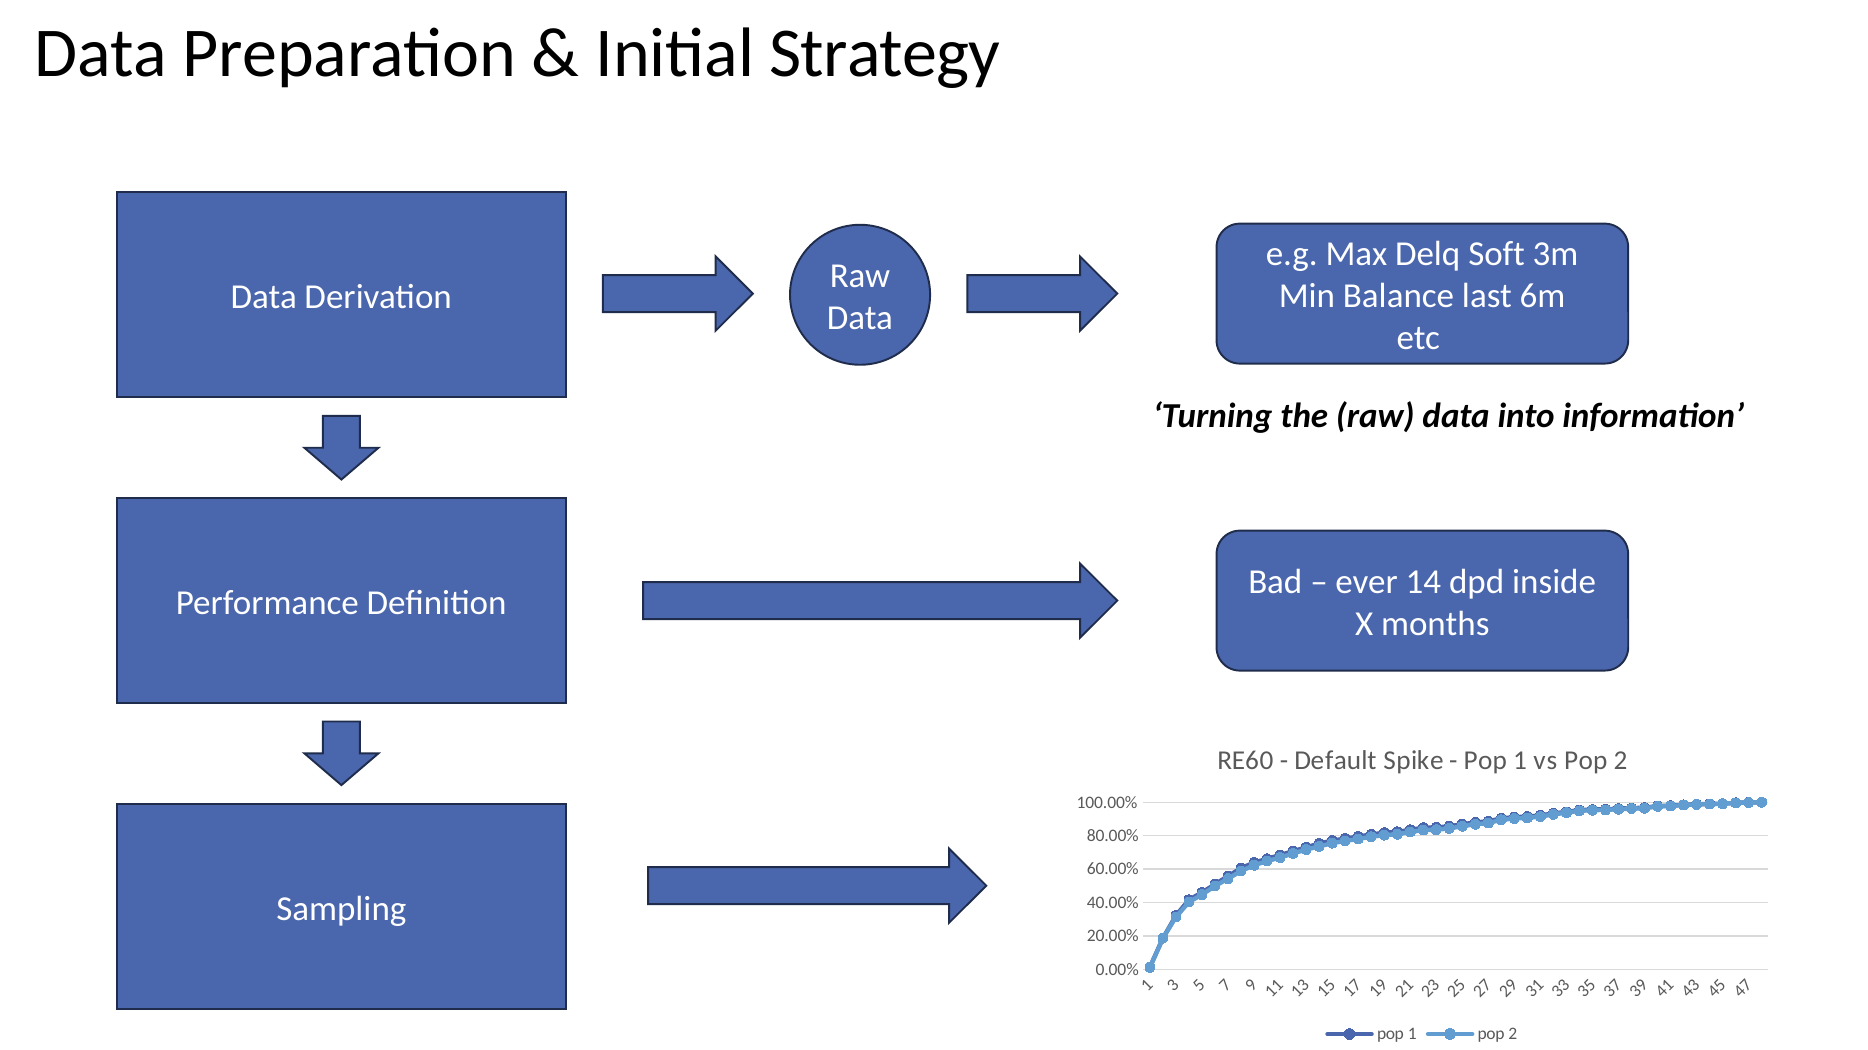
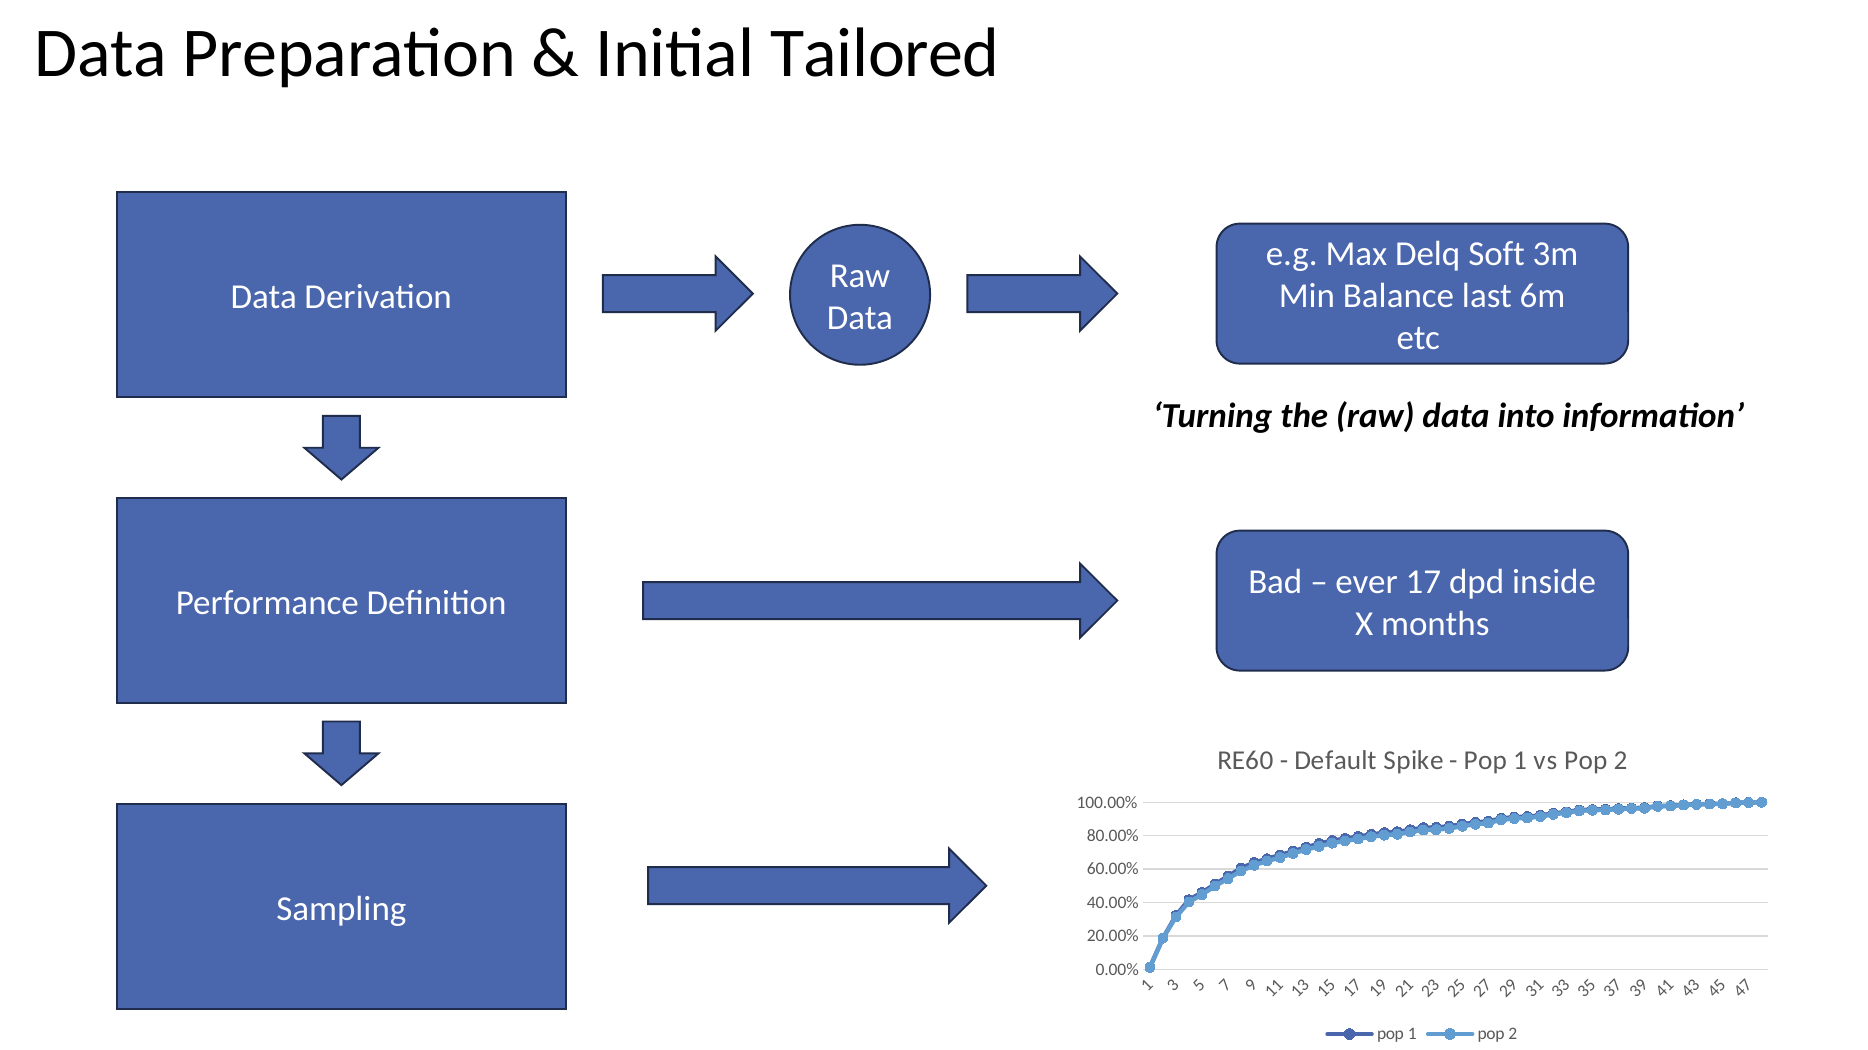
Strategy: Strategy -> Tailored
14: 14 -> 17
